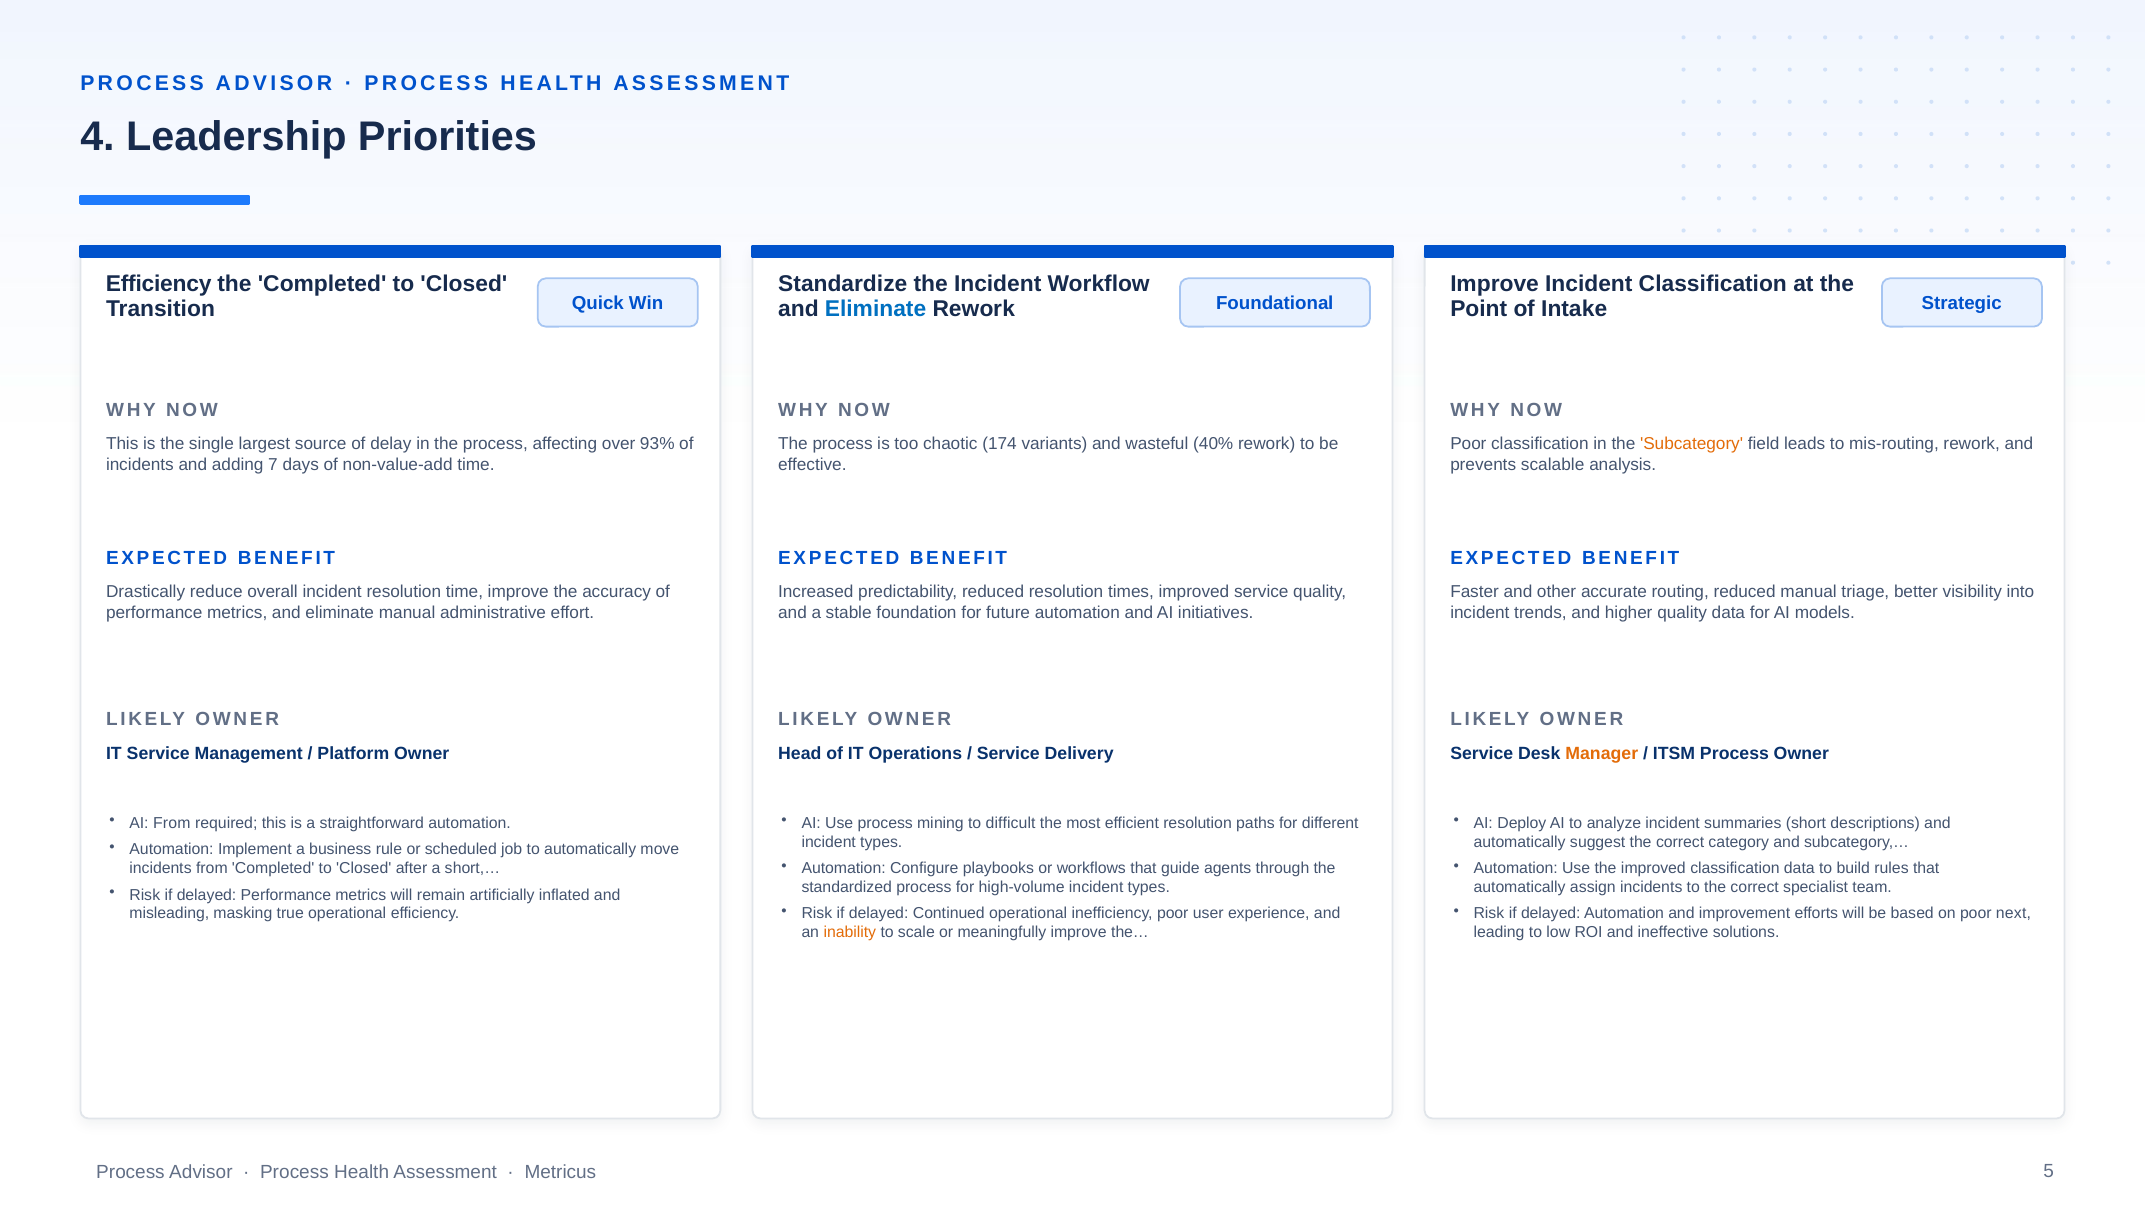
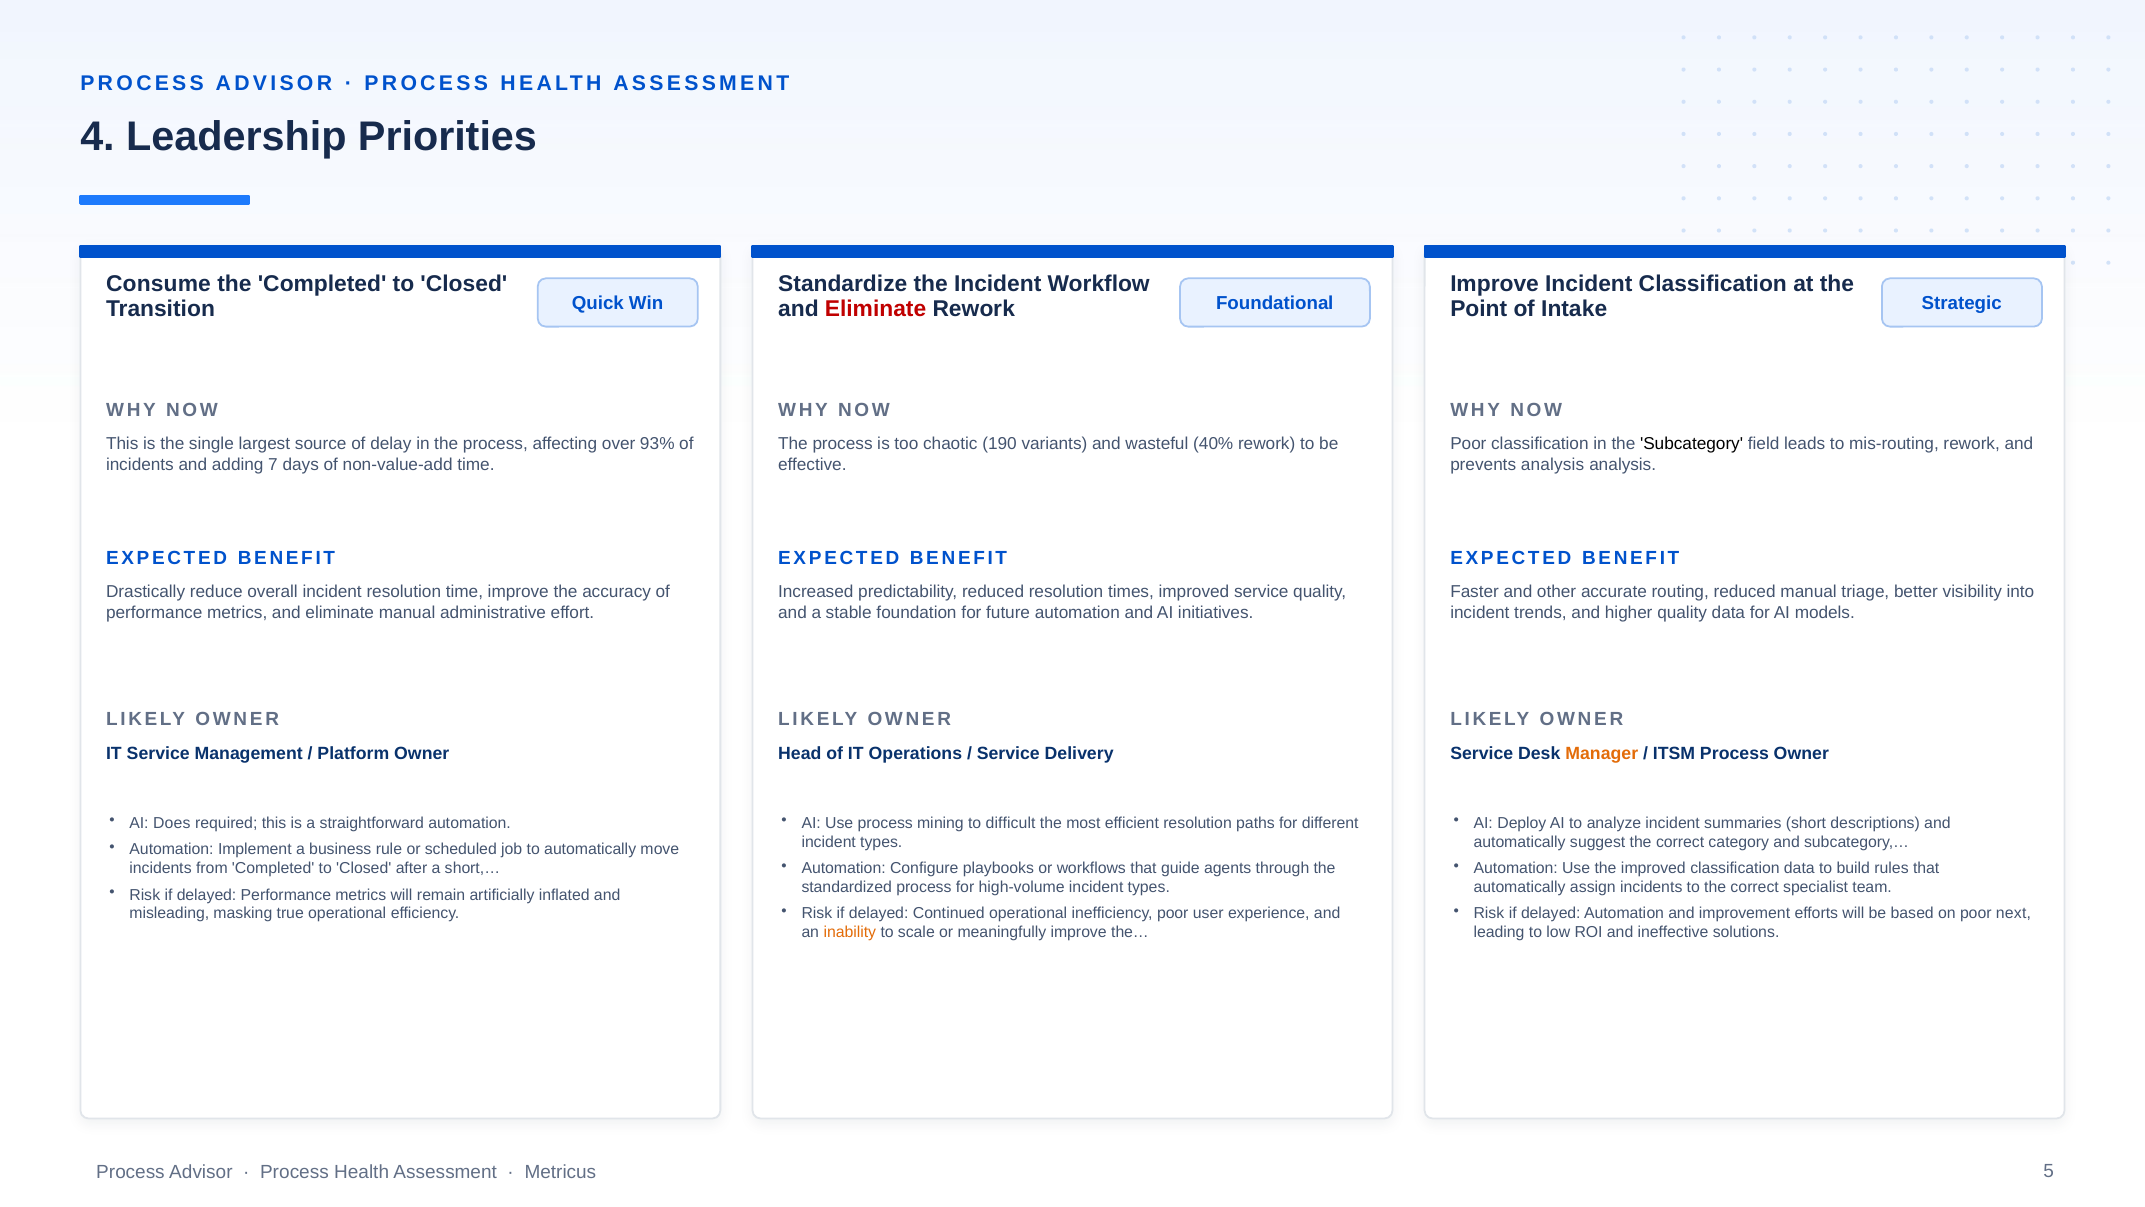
Efficiency at (159, 284): Efficiency -> Consume
Eliminate at (876, 309) colour: blue -> red
174: 174 -> 190
Subcategory colour: orange -> black
prevents scalable: scalable -> analysis
AI From: From -> Does
